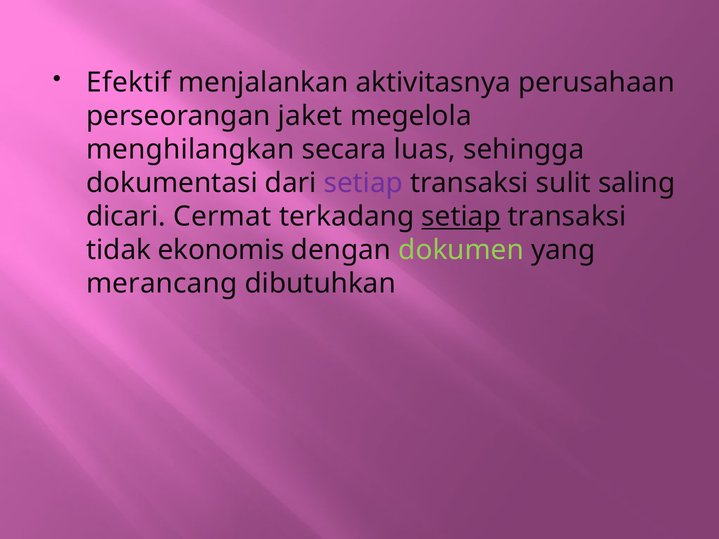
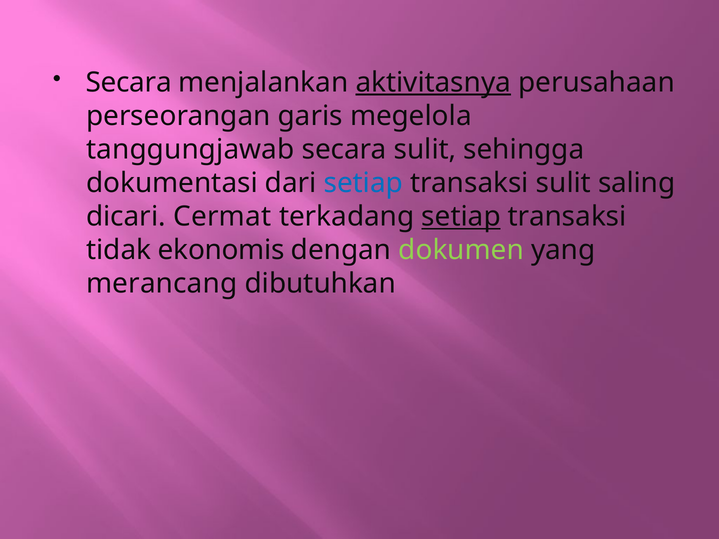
Efektif at (129, 82): Efektif -> Secara
aktivitasnya underline: none -> present
jaket: jaket -> garis
menghilangkan: menghilangkan -> tanggungjawab
secara luas: luas -> sulit
setiap at (363, 183) colour: purple -> blue
